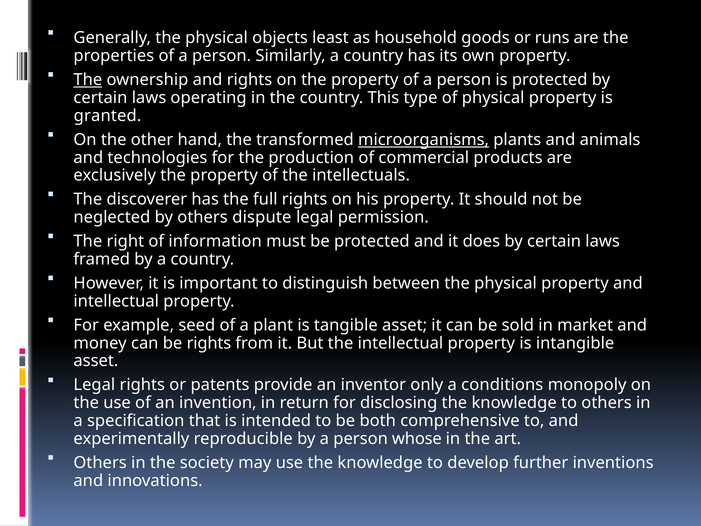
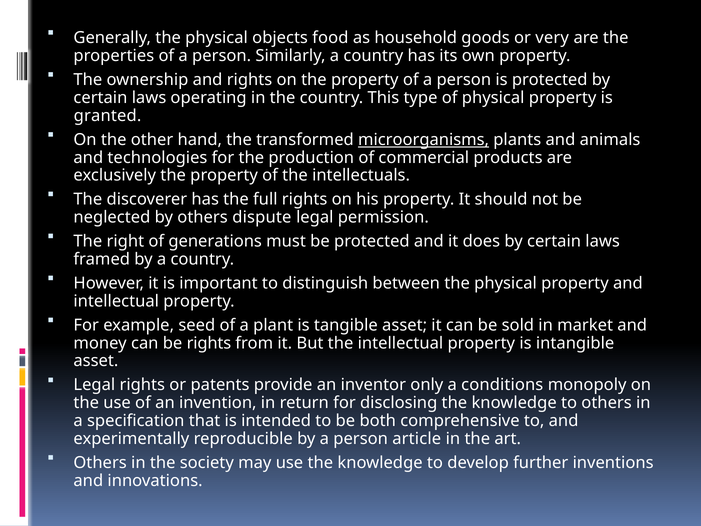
least: least -> food
runs: runs -> very
The at (88, 80) underline: present -> none
information: information -> generations
whose: whose -> article
